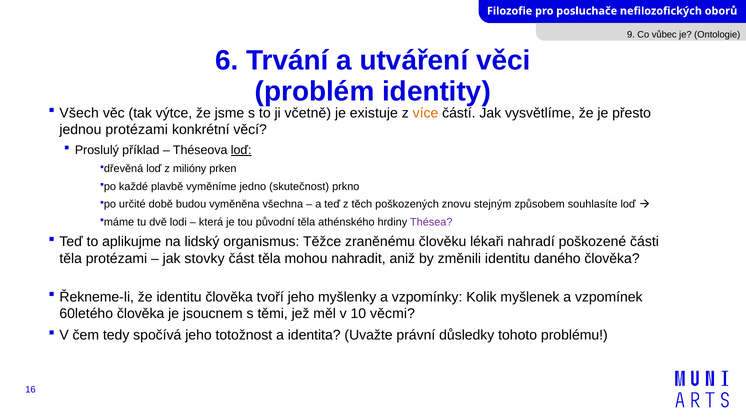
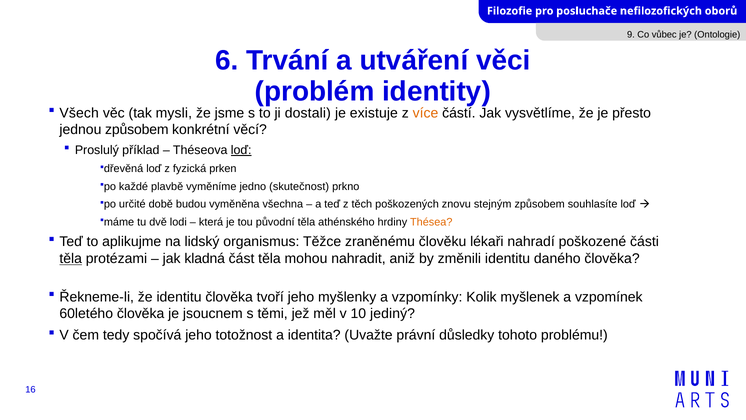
výtce: výtce -> mysli
včetně: včetně -> dostali
jednou protézami: protézami -> způsobem
milióny: milióny -> fyzická
Thésea colour: purple -> orange
těla at (71, 258) underline: none -> present
stovky: stovky -> kladná
věcmi: věcmi -> jediný
